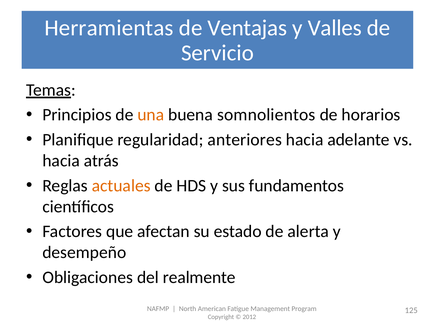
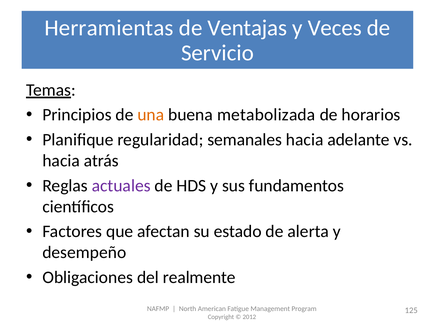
Valles: Valles -> Veces
somnolientos: somnolientos -> metabolizada
anteriores: anteriores -> semanales
actuales colour: orange -> purple
